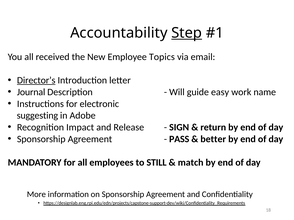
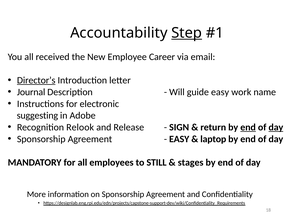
Topics: Topics -> Career
Impact: Impact -> Relook
end at (248, 128) underline: none -> present
day at (276, 128) underline: none -> present
PASS at (179, 139): PASS -> EASY
better: better -> laptop
match: match -> stages
